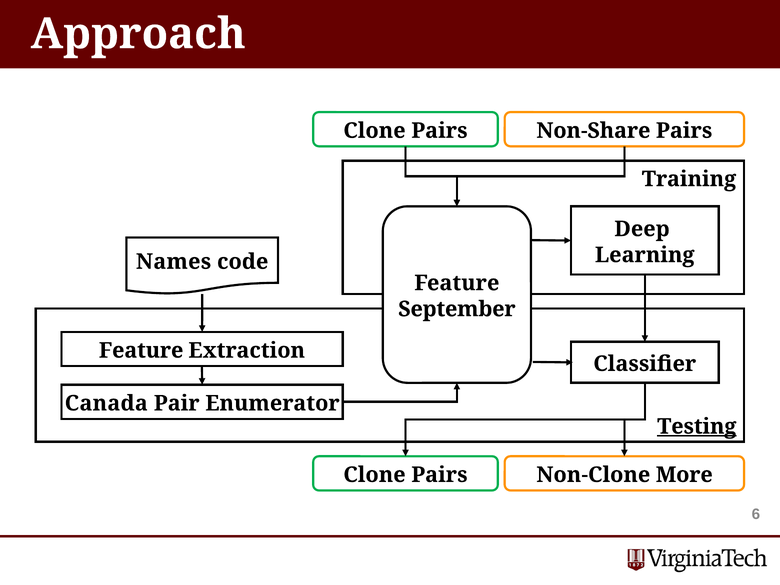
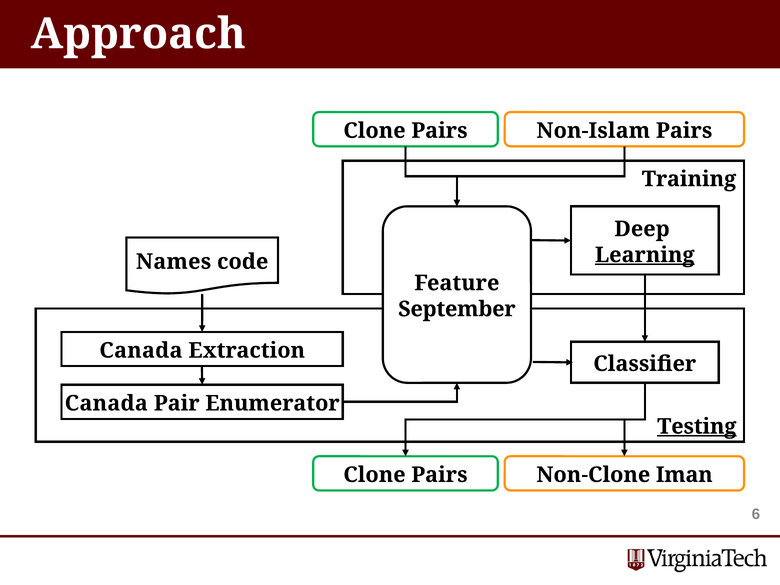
Non-Share: Non-Share -> Non-Islam
Learning underline: none -> present
Feature at (141, 350): Feature -> Canada
More: More -> Iman
